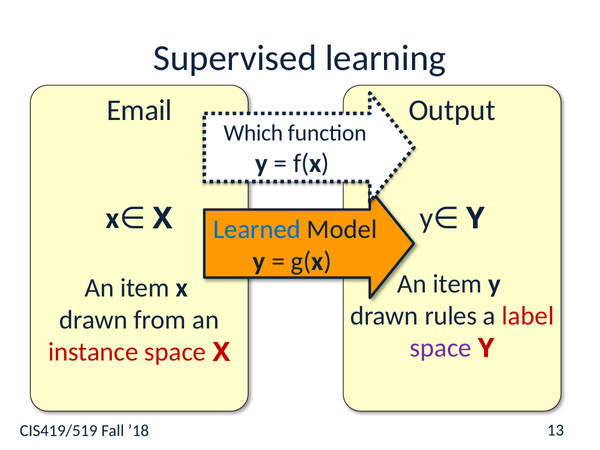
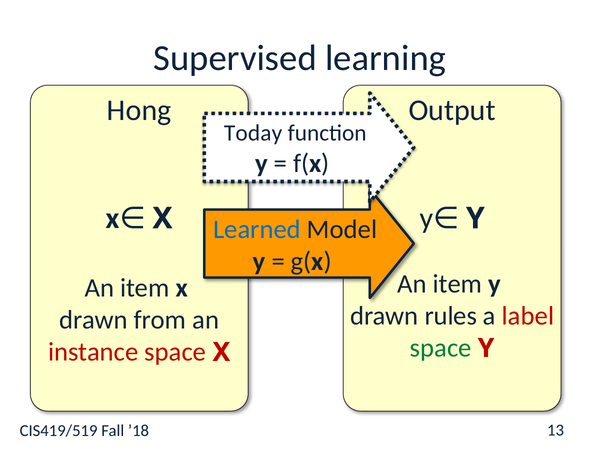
Email: Email -> Hong
Which: Which -> Today
space at (441, 348) colour: purple -> green
